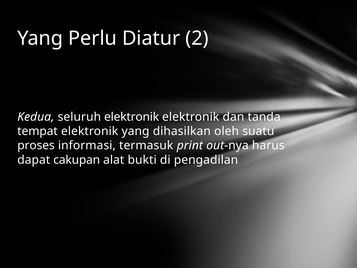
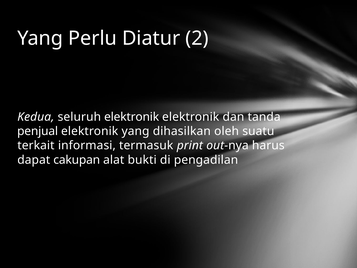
tempat: tempat -> penjual
proses: proses -> terkait
